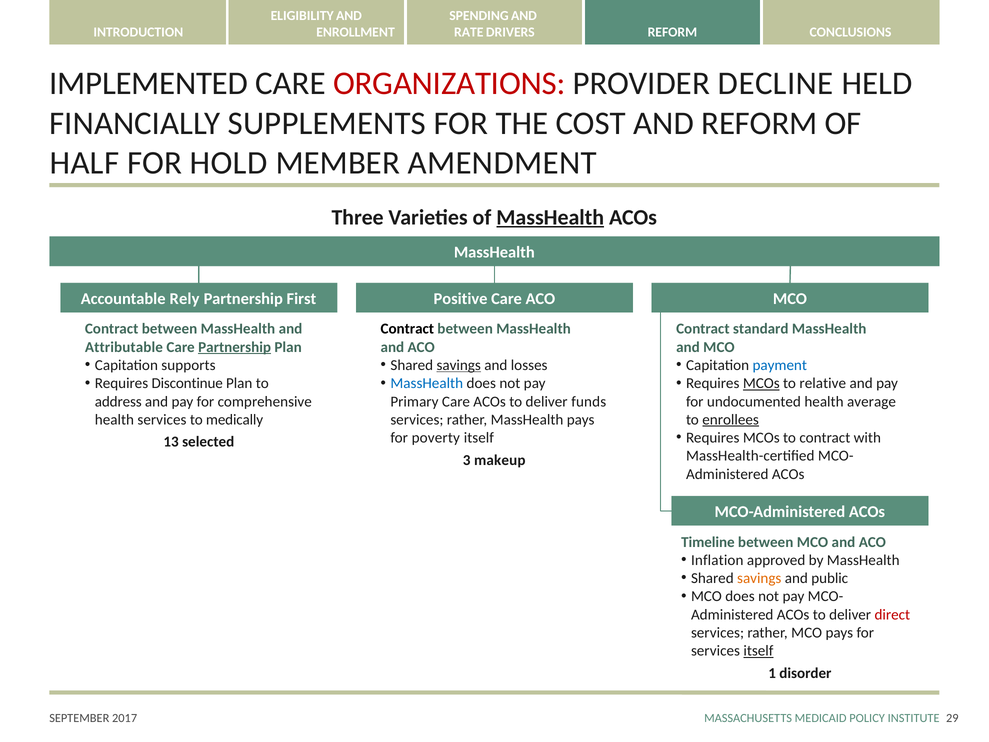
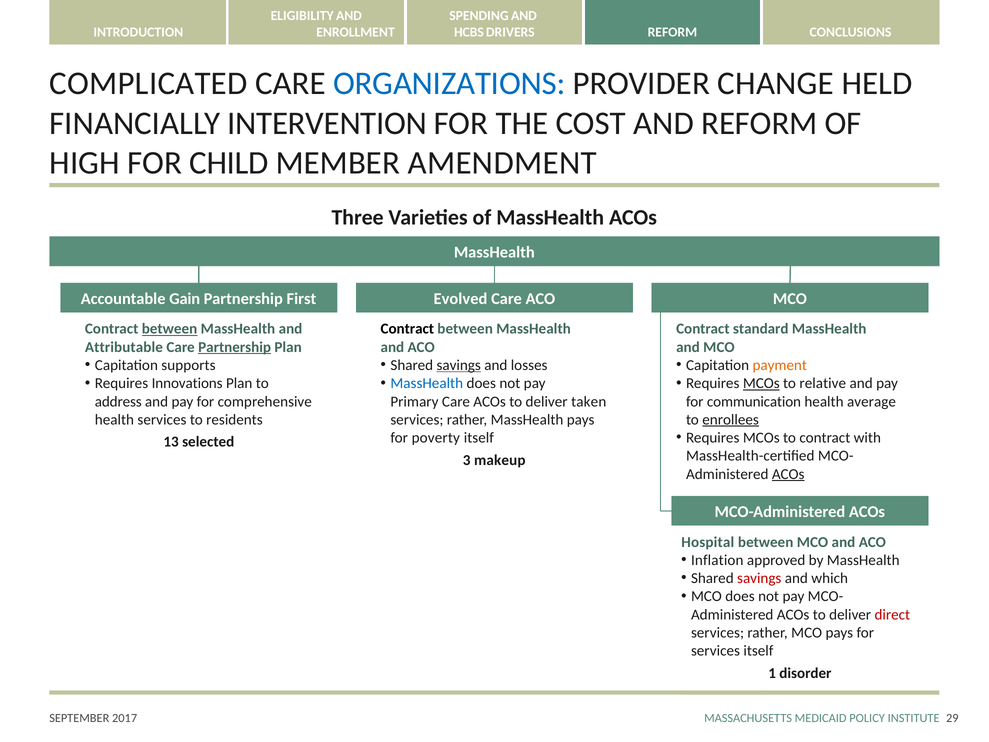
RATE: RATE -> HCBS
IMPLEMENTED: IMPLEMENTED -> COMPLICATED
ORGANIZATIONS colour: red -> blue
DECLINE: DECLINE -> CHANGE
SUPPLEMENTS: SUPPLEMENTS -> INTERVENTION
HALF: HALF -> HIGH
HOLD: HOLD -> CHILD
MassHealth at (550, 217) underline: present -> none
Rely: Rely -> Gain
Positive: Positive -> Evolved
between at (170, 329) underline: none -> present
payment colour: blue -> orange
Discontinue: Discontinue -> Innovations
funds: funds -> taken
undocumented: undocumented -> communication
medically: medically -> residents
ACOs at (788, 474) underline: none -> present
Timeline: Timeline -> Hospital
savings at (759, 578) colour: orange -> red
public: public -> which
itself at (758, 651) underline: present -> none
